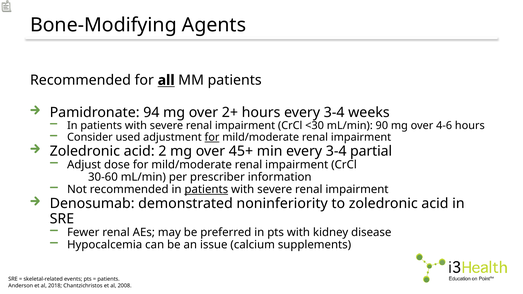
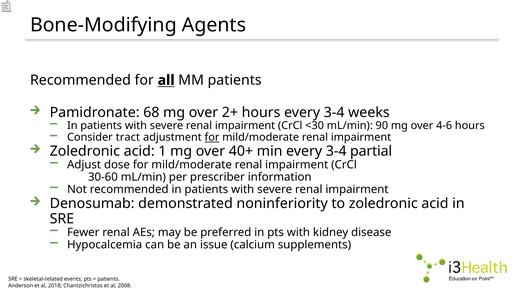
94: 94 -> 68
used: used -> tract
2: 2 -> 1
45+: 45+ -> 40+
patients at (206, 190) underline: present -> none
